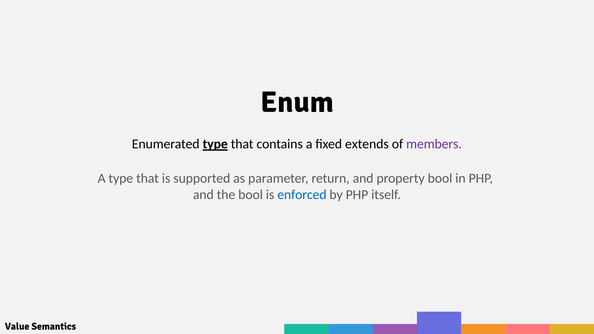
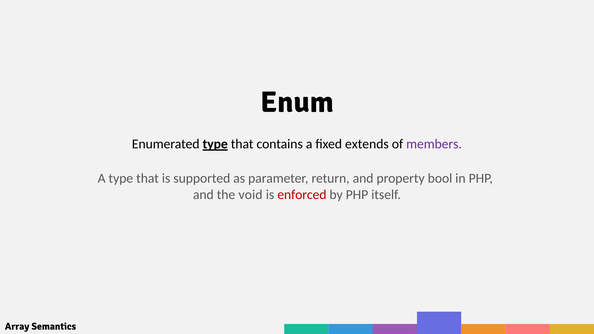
the bool: bool -> void
enforced colour: blue -> red
Value: Value -> Array
